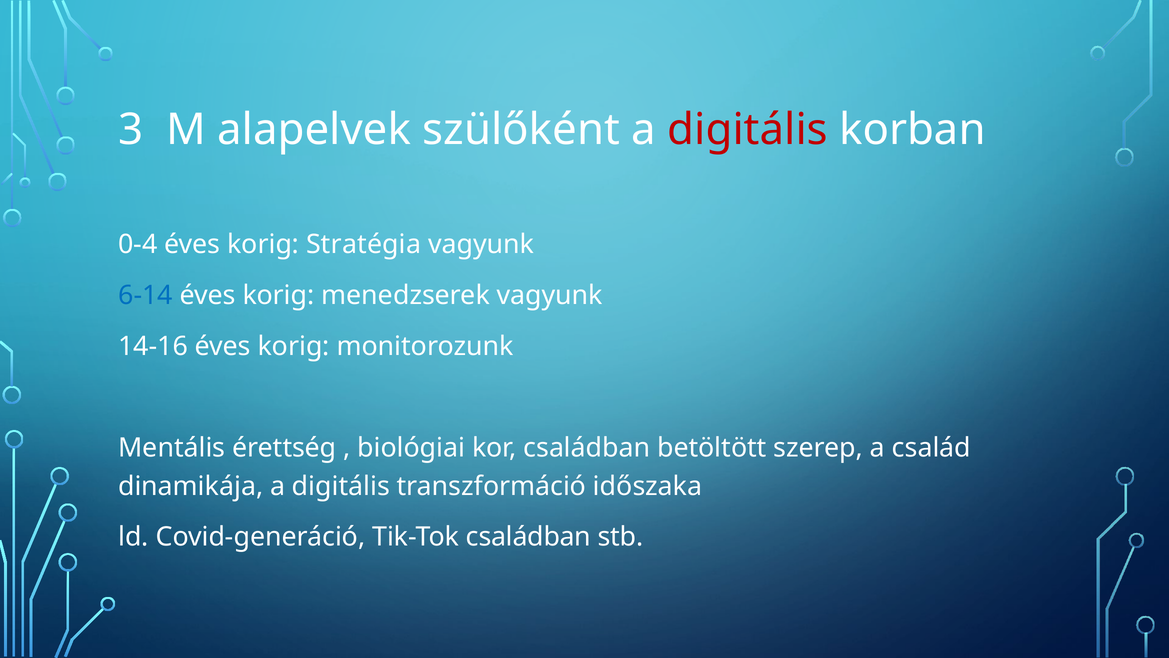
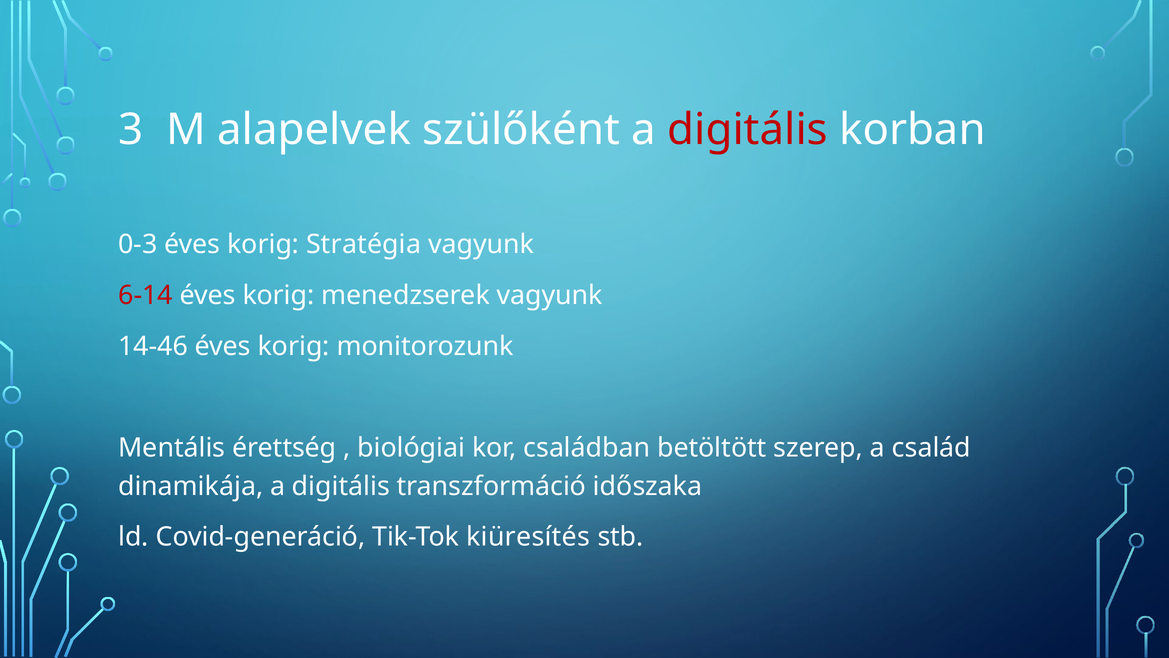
0-4: 0-4 -> 0-3
6-14 colour: blue -> red
14-16: 14-16 -> 14-46
Tik-Tok családban: családban -> kiüresítés
